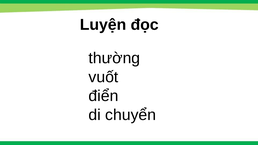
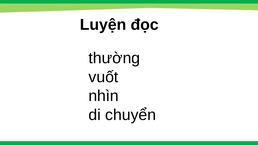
điển: điển -> nhìn
